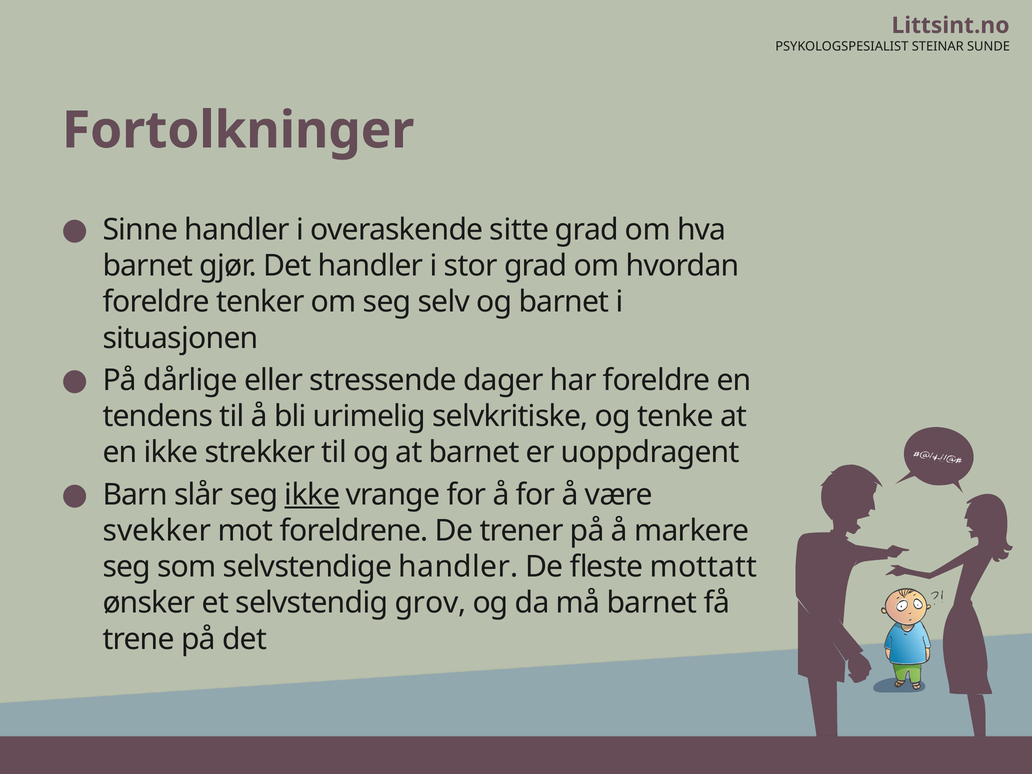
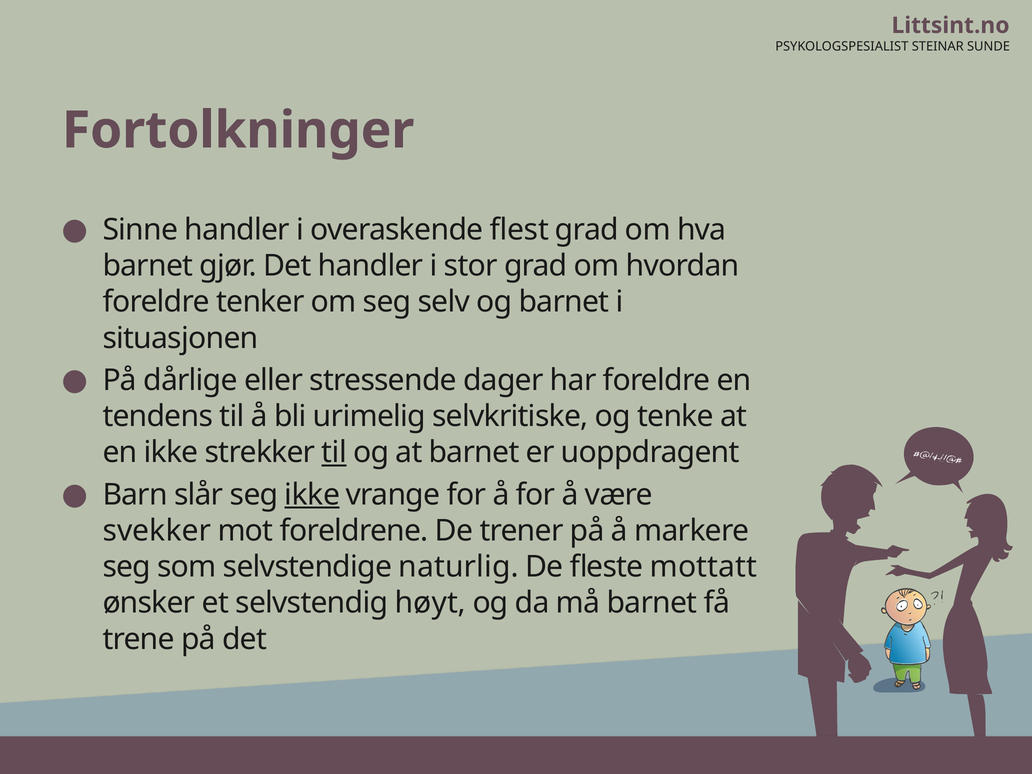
sitte: sitte -> flest
til at (334, 453) underline: none -> present
selvstendige handler: handler -> naturlig
grov: grov -> høyt
